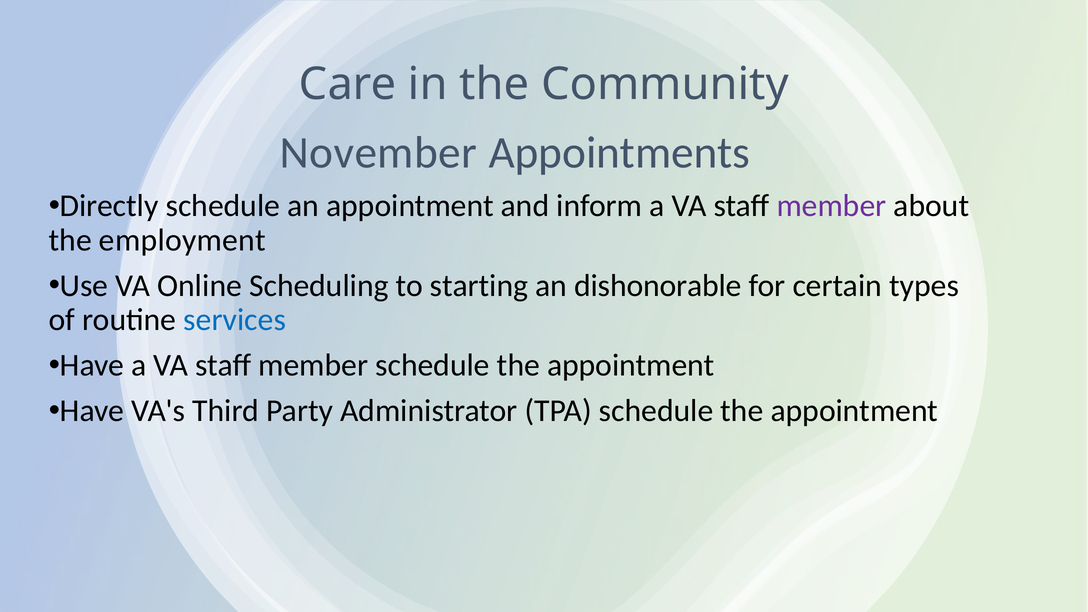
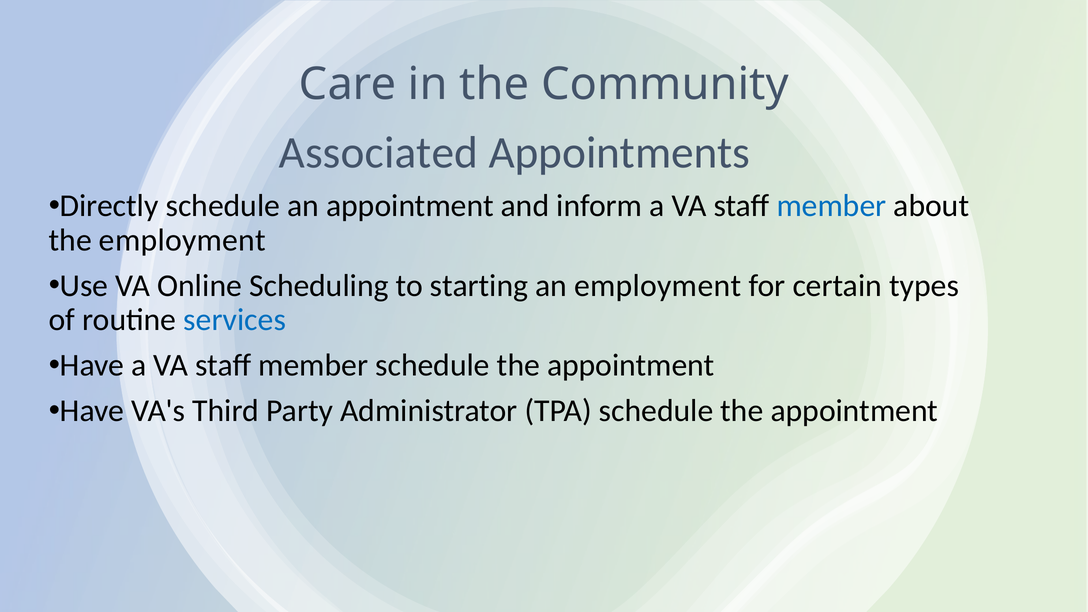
November: November -> Associated
member at (831, 206) colour: purple -> blue
an dishonorable: dishonorable -> employment
